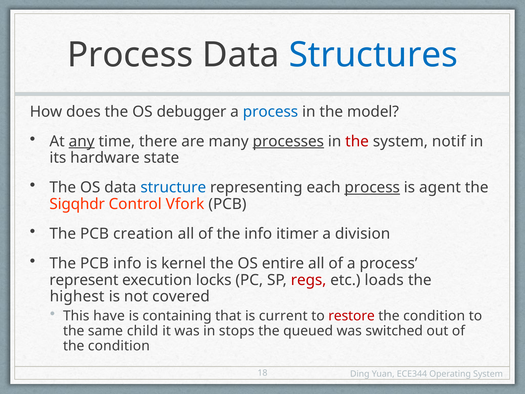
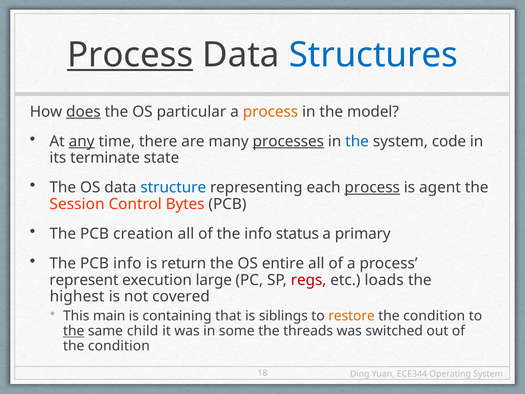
Process at (130, 55) underline: none -> present
does underline: none -> present
debugger: debugger -> particular
process at (270, 112) colour: blue -> orange
the at (357, 141) colour: red -> blue
notif: notif -> code
hardware: hardware -> terminate
Sigqhdr: Sigqhdr -> Session
Vfork: Vfork -> Bytes
itimer: itimer -> status
division: division -> primary
kernel: kernel -> return
locks: locks -> large
have: have -> main
current: current -> siblings
restore colour: red -> orange
the at (74, 331) underline: none -> present
stops: stops -> some
queued: queued -> threads
